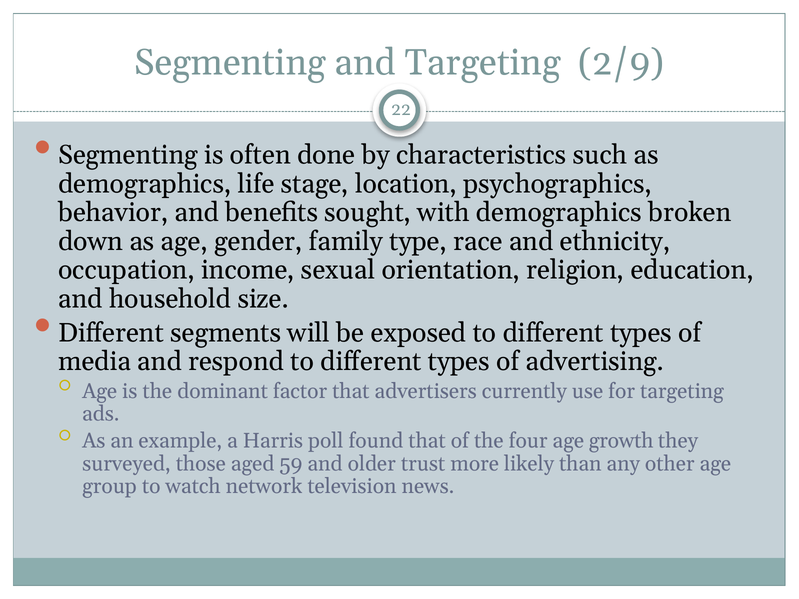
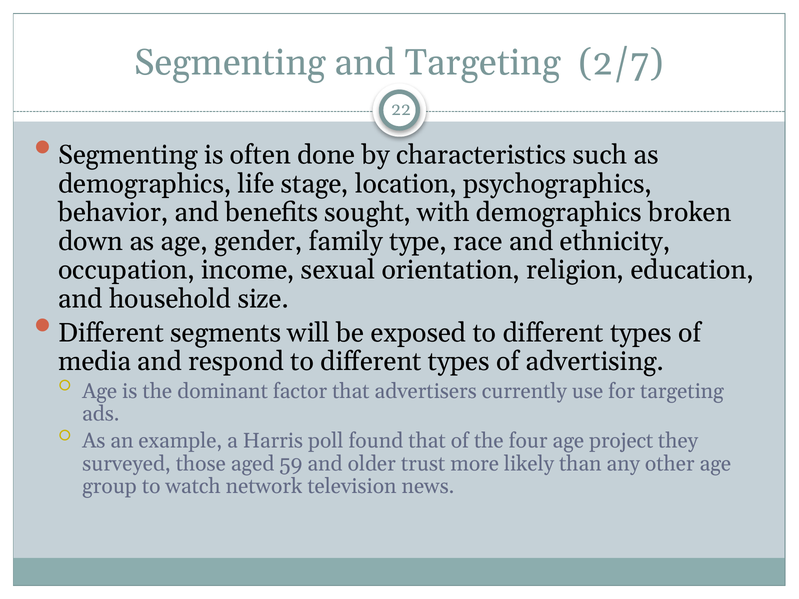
2/9: 2/9 -> 2/7
growth: growth -> project
